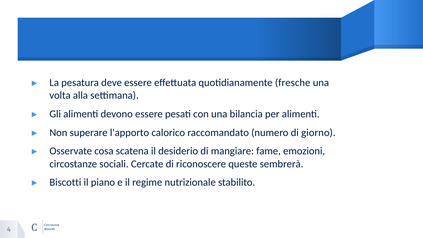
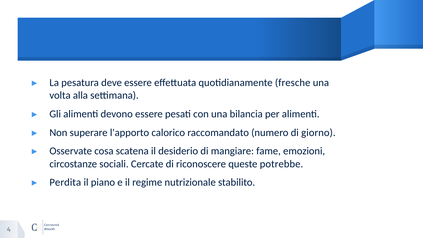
sembrerà: sembrerà -> potrebbe
Biscotti: Biscotti -> Perdita
